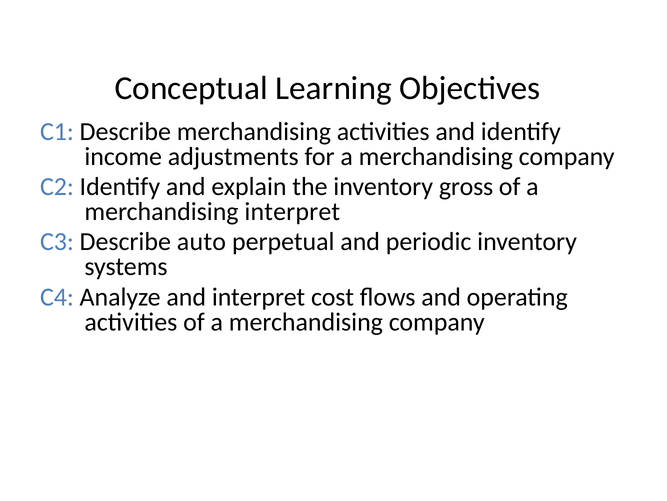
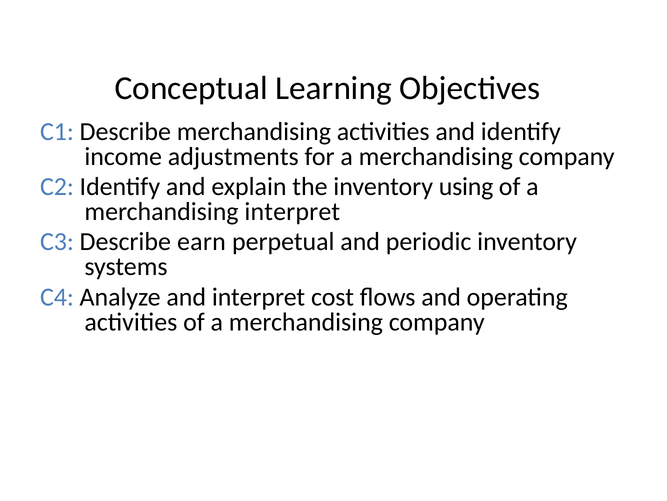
gross: gross -> using
auto: auto -> earn
